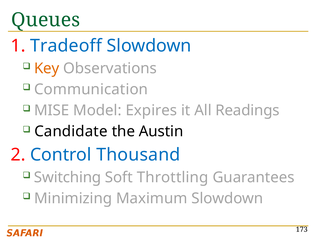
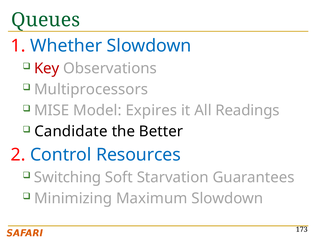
Tradeoff: Tradeoff -> Whether
Key colour: orange -> red
Communication: Communication -> Multiprocessors
Austin: Austin -> Better
Thousand: Thousand -> Resources
Throttling: Throttling -> Starvation
